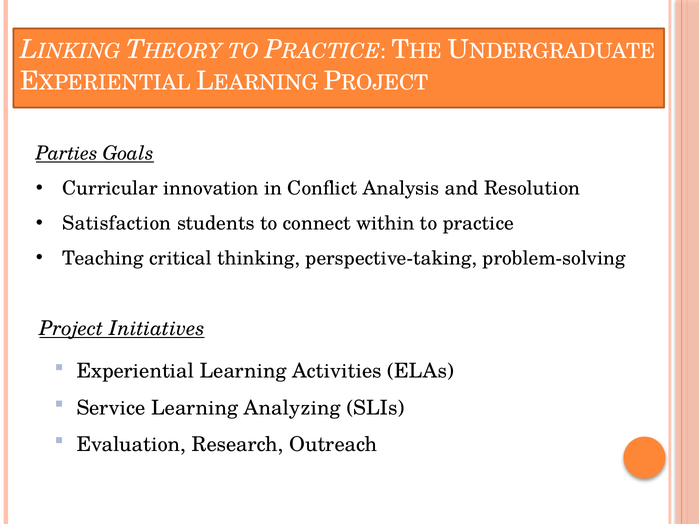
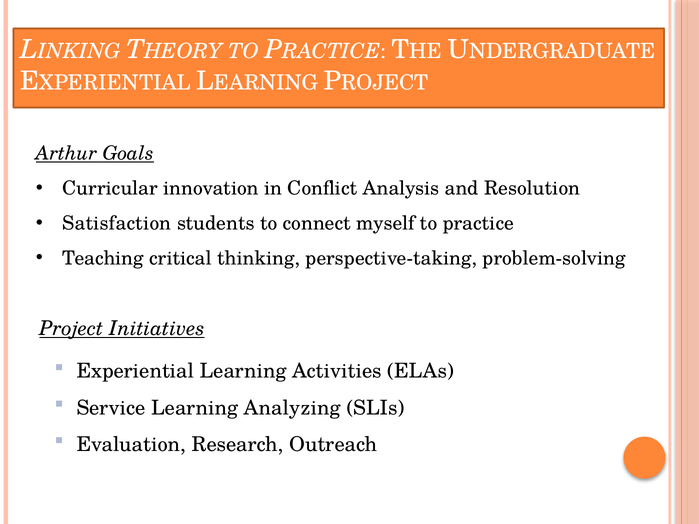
Parties: Parties -> Arthur
within: within -> myself
